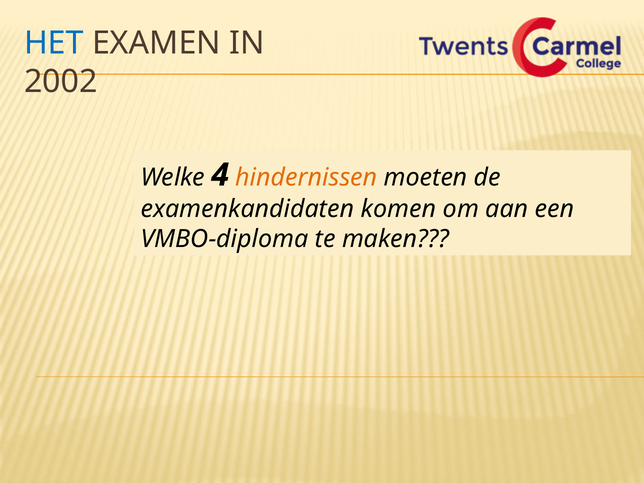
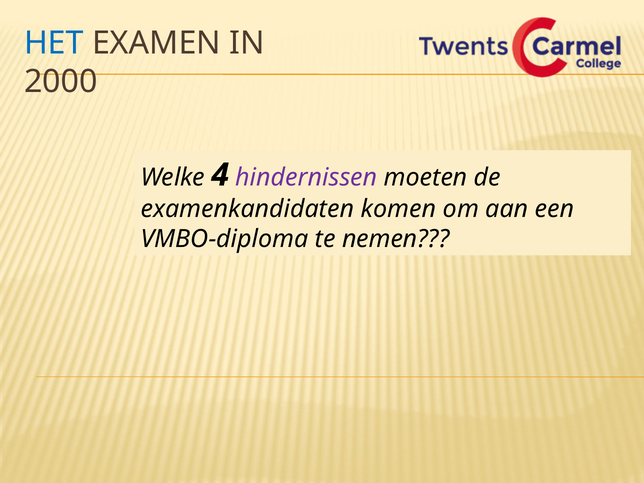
2002: 2002 -> 2000
hindernissen colour: orange -> purple
maken: maken -> nemen
